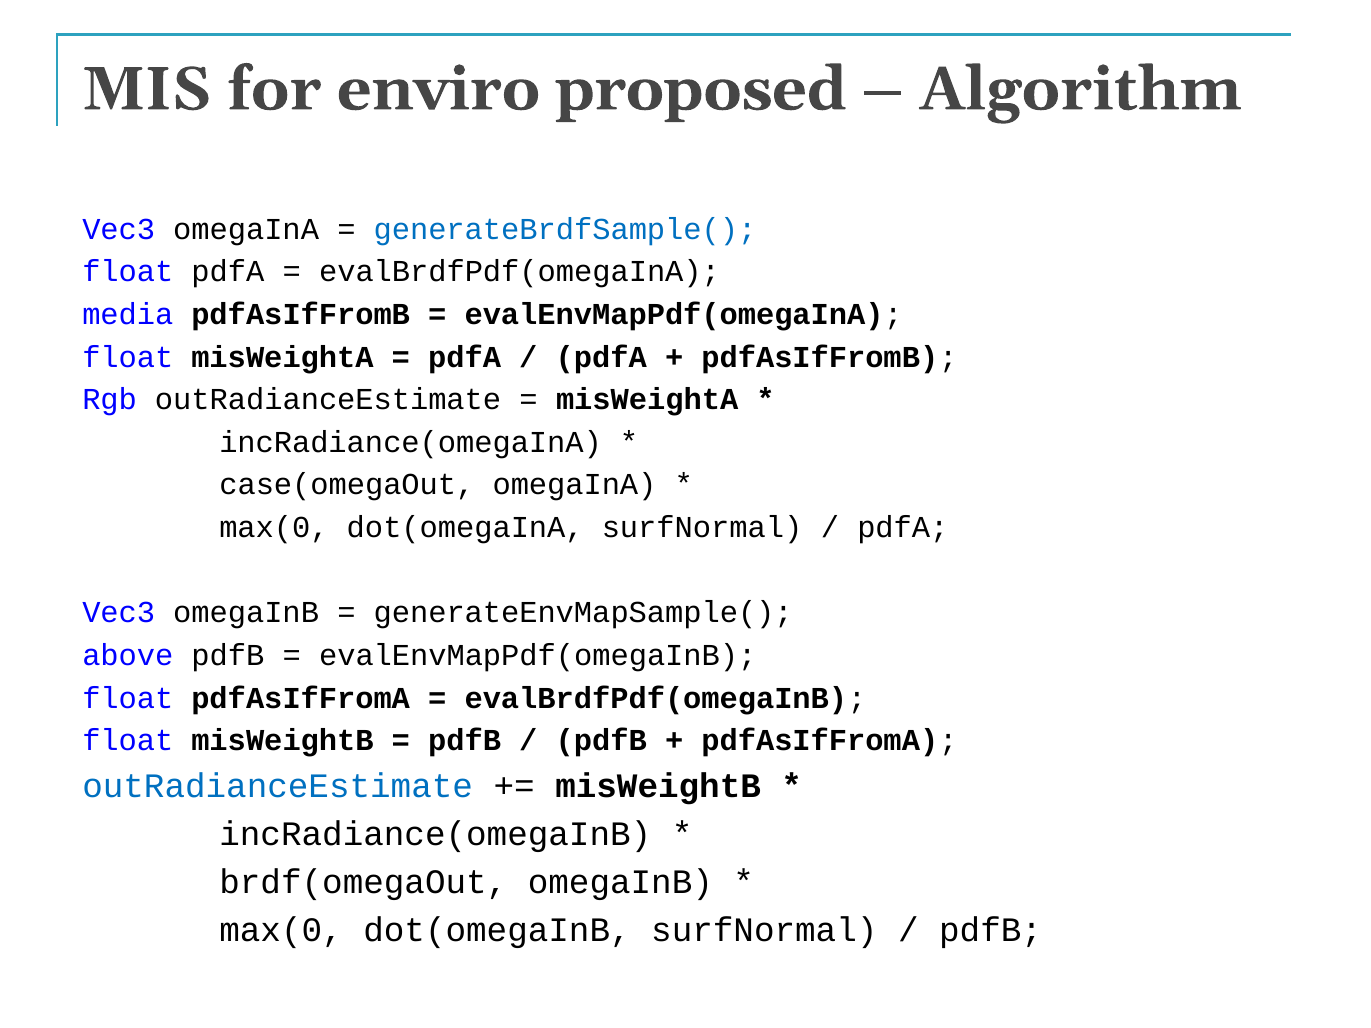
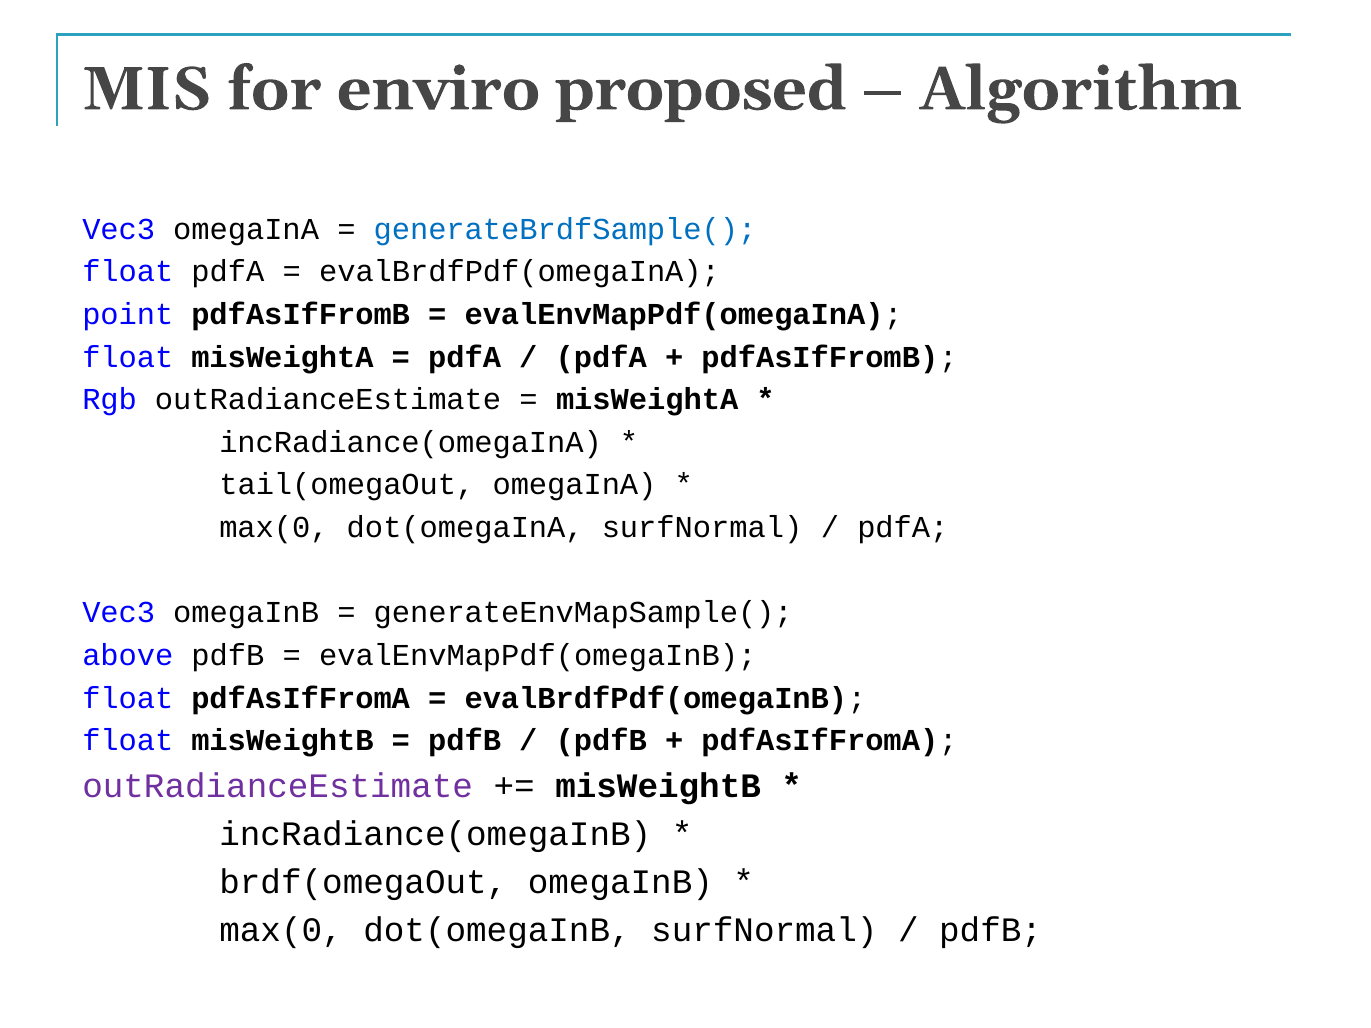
media: media -> point
case(omegaOut: case(omegaOut -> tail(omegaOut
outRadianceEstimate at (278, 787) colour: blue -> purple
